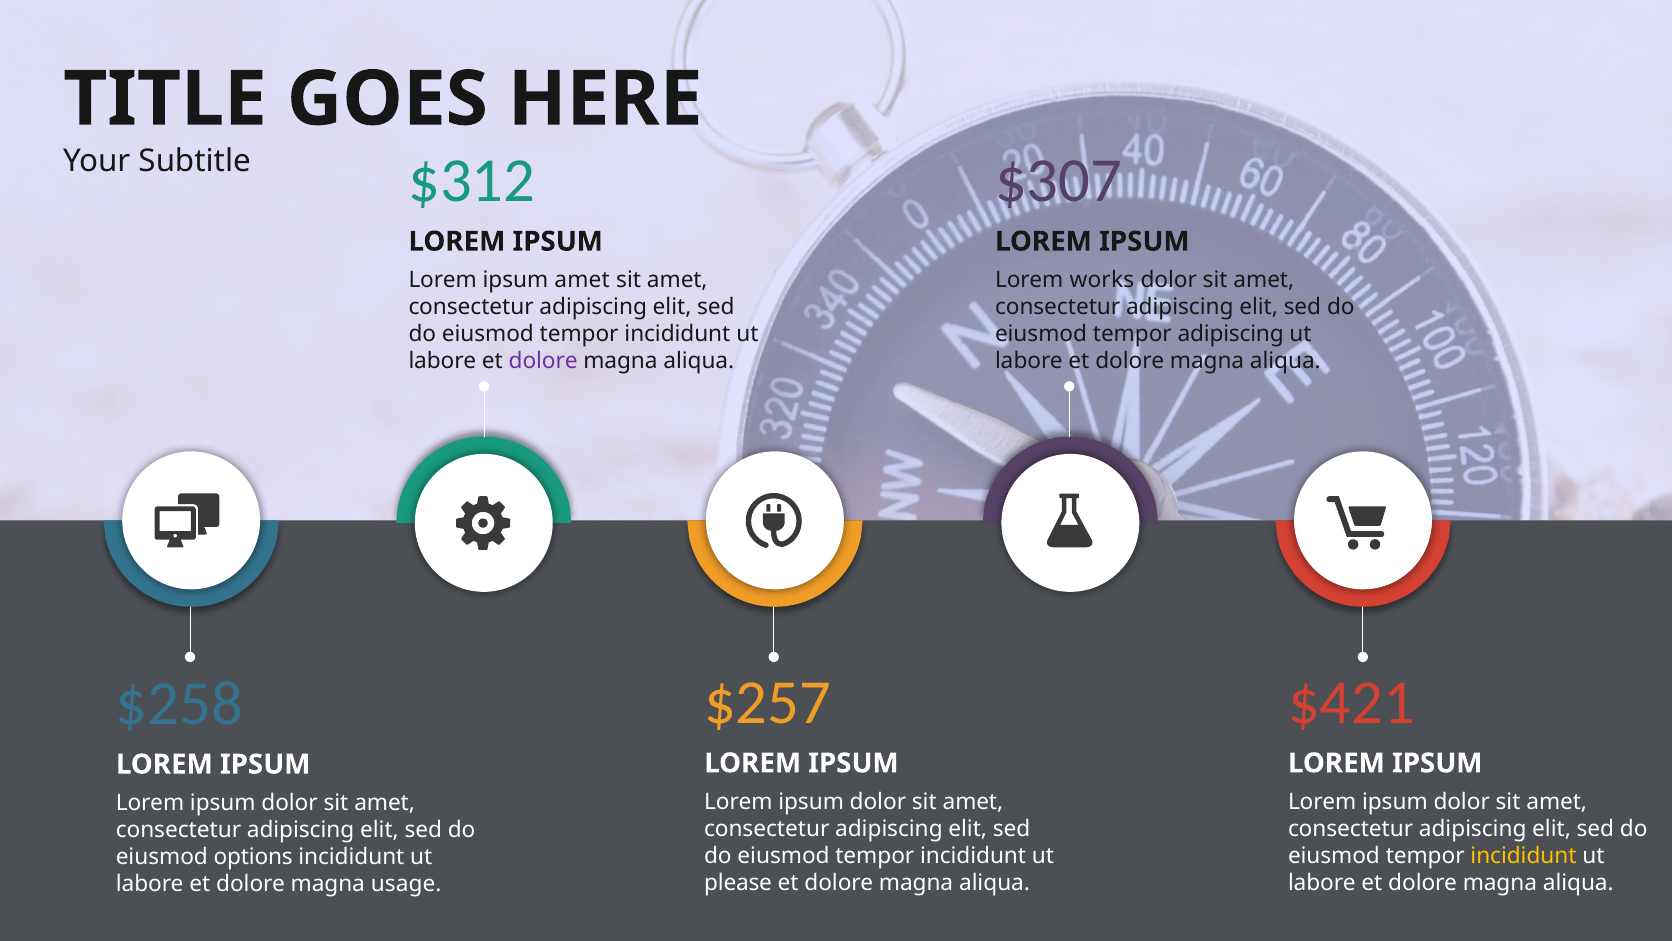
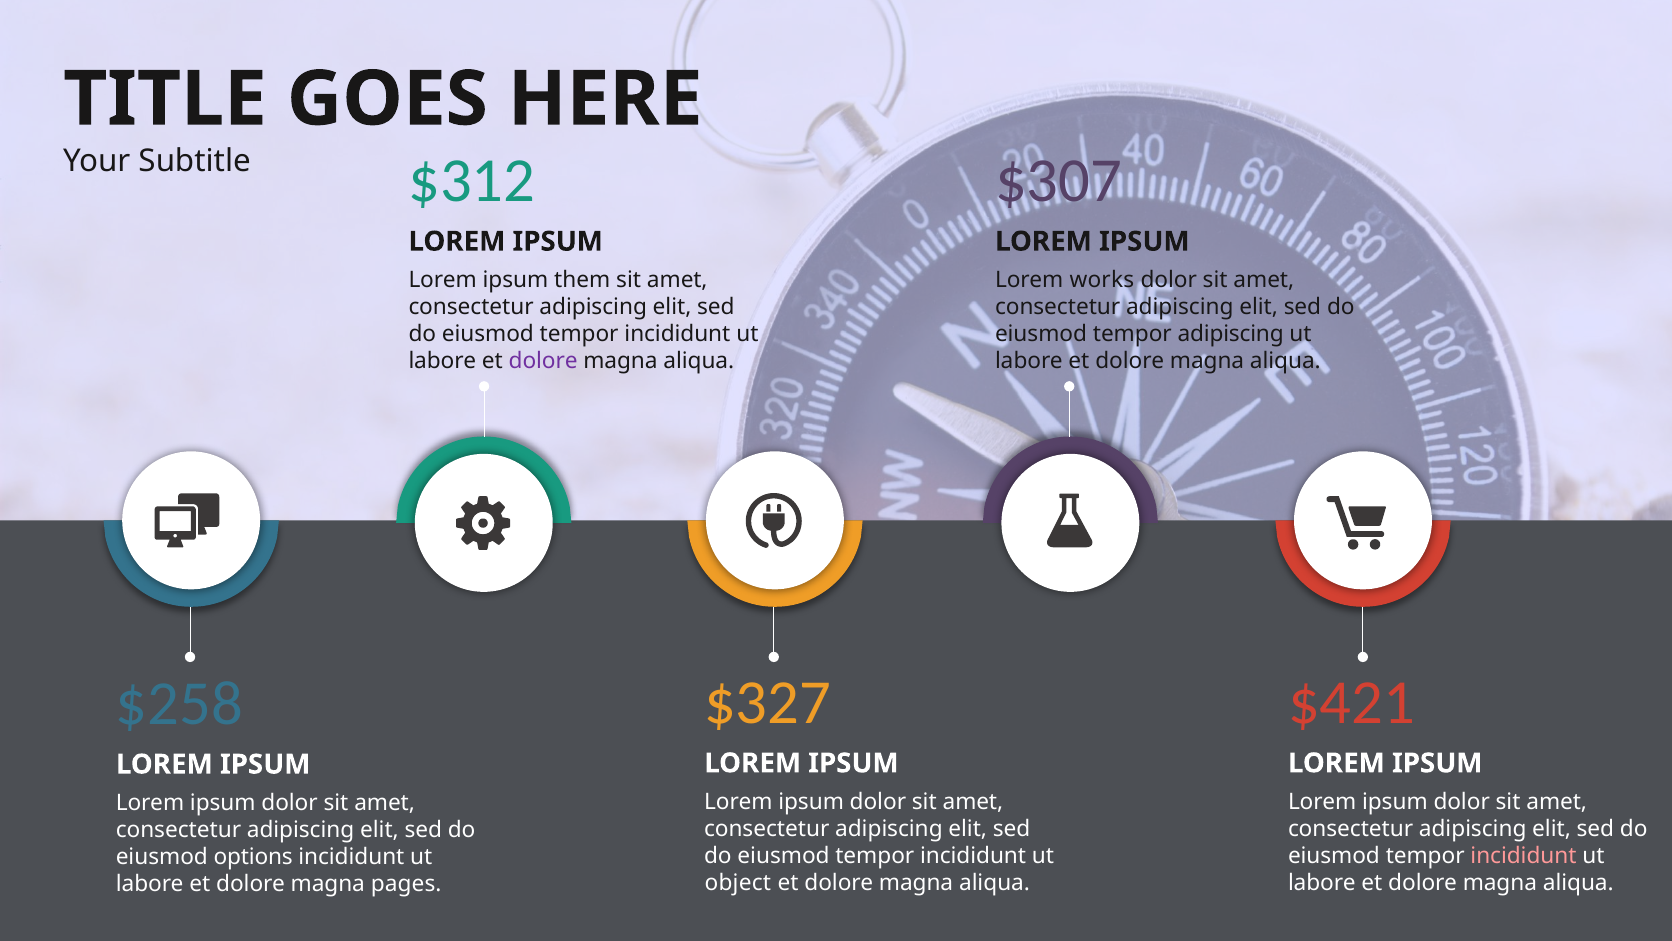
ipsum amet: amet -> them
$257: $257 -> $327
incididunt at (1523, 856) colour: yellow -> pink
please: please -> object
usage: usage -> pages
